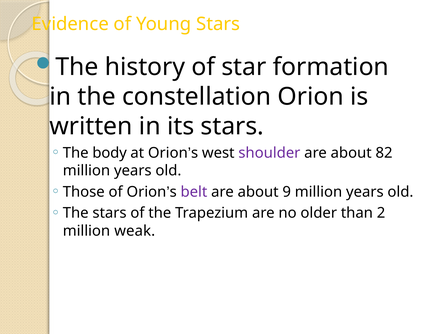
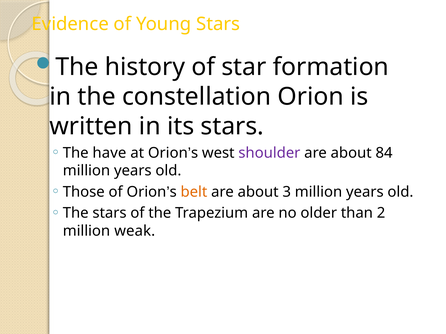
body: body -> have
82: 82 -> 84
belt colour: purple -> orange
9: 9 -> 3
